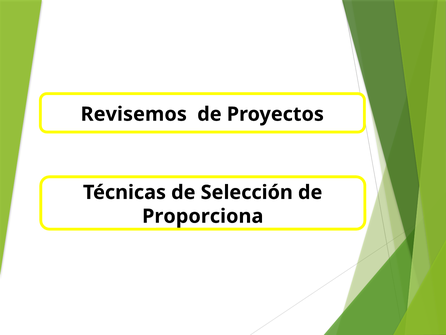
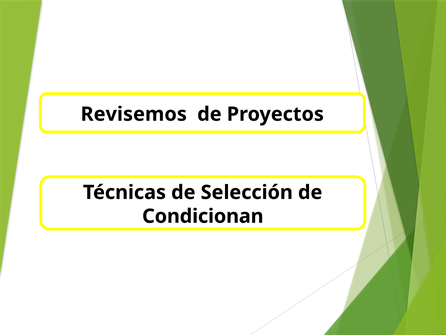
Proporciona: Proporciona -> Condicionan
